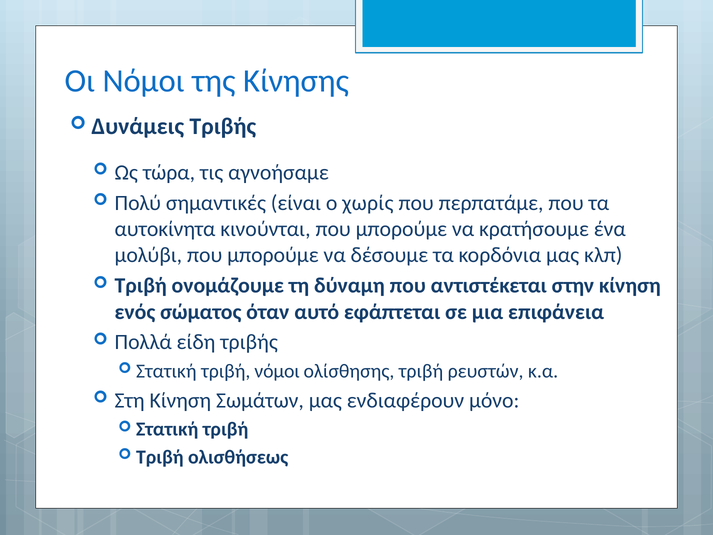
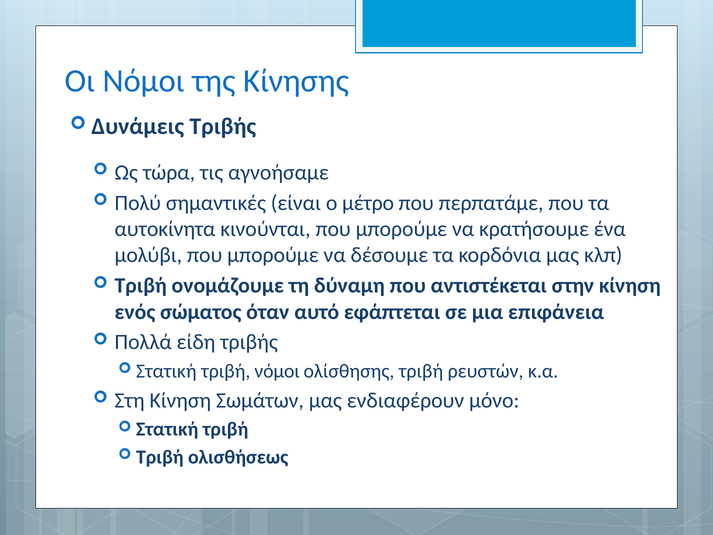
χωρίς: χωρίς -> μέτρο
